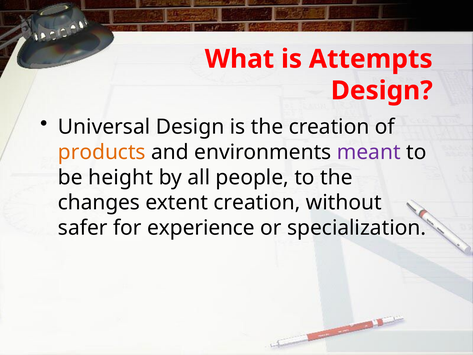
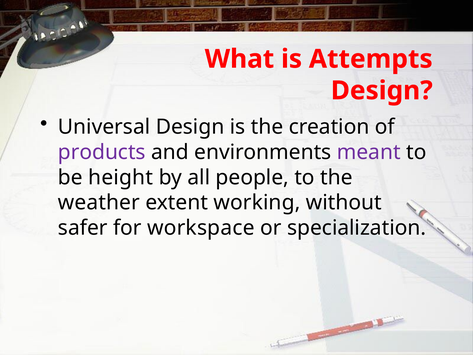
products colour: orange -> purple
changes: changes -> weather
extent creation: creation -> working
experience: experience -> workspace
